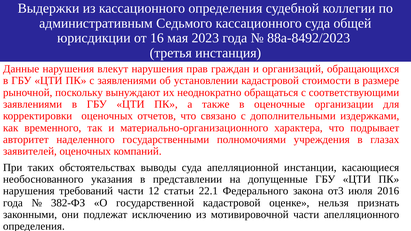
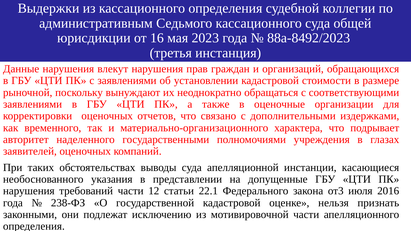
382-ФЗ: 382-ФЗ -> 238-ФЗ
